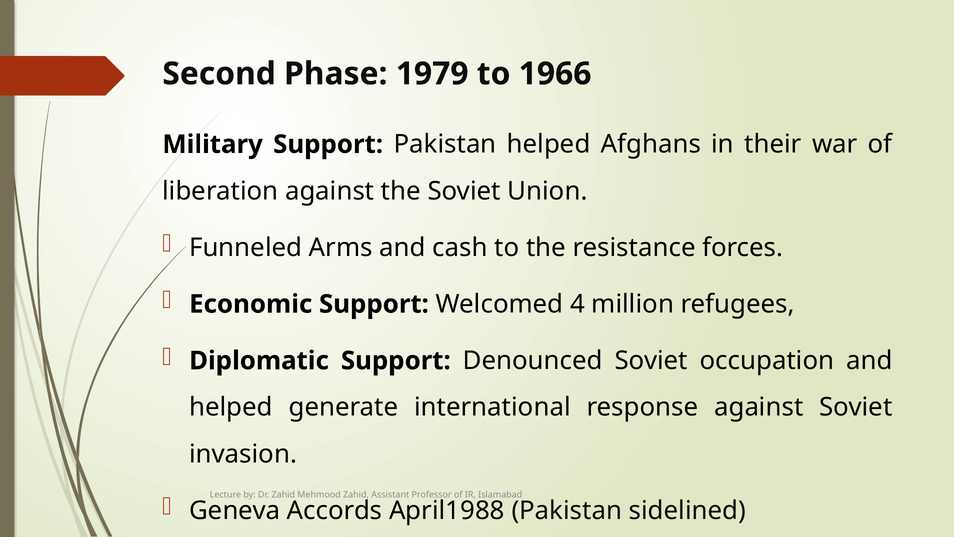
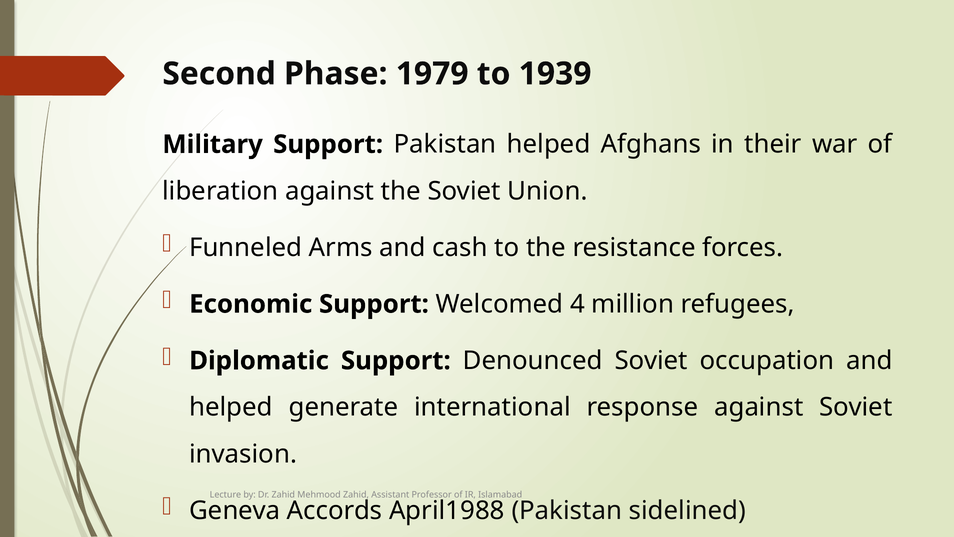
1966: 1966 -> 1939
